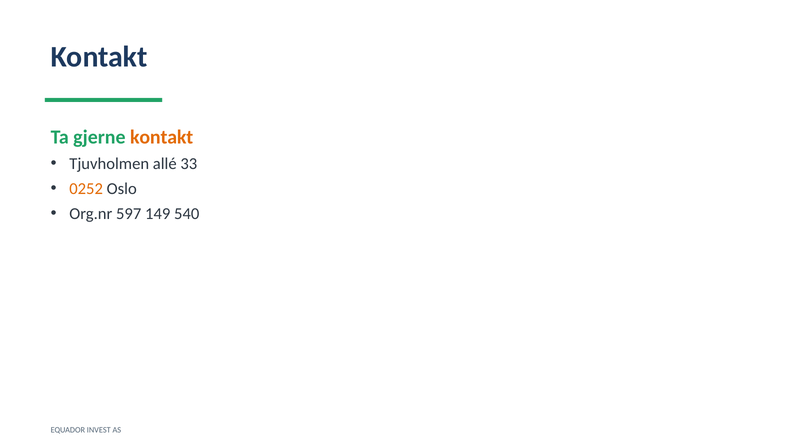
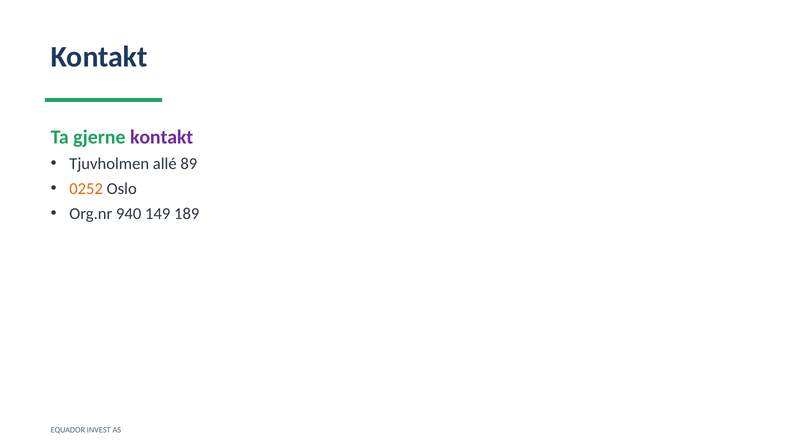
kontakt at (162, 137) colour: orange -> purple
33: 33 -> 89
597: 597 -> 940
540: 540 -> 189
